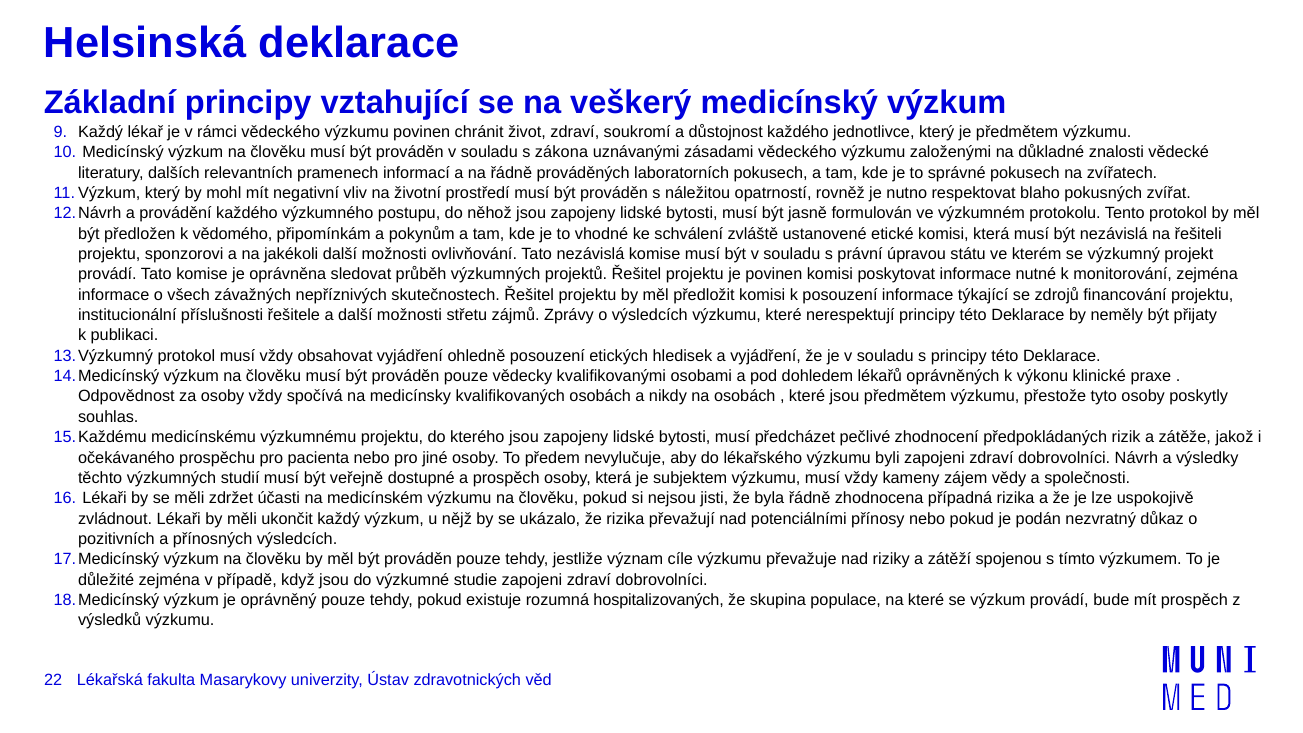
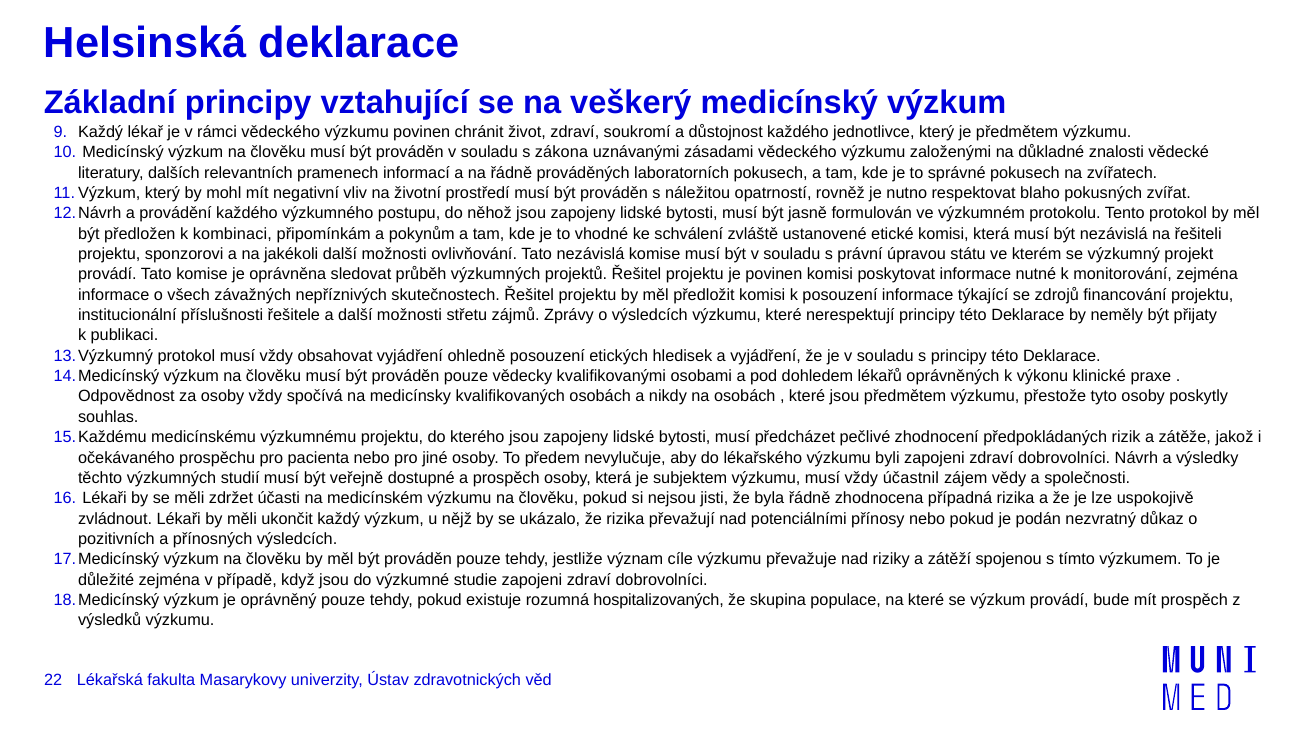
vědomého: vědomého -> kombinaci
kameny: kameny -> účastnil
